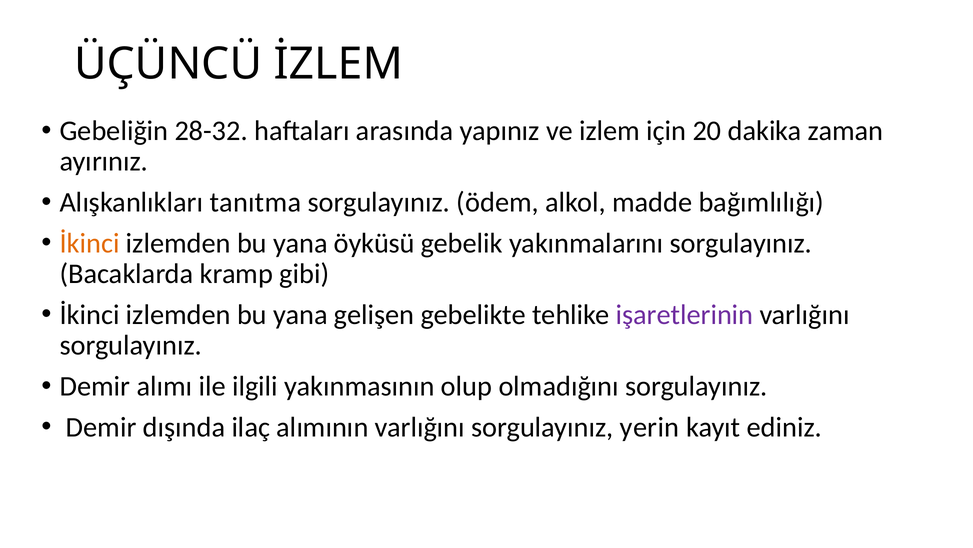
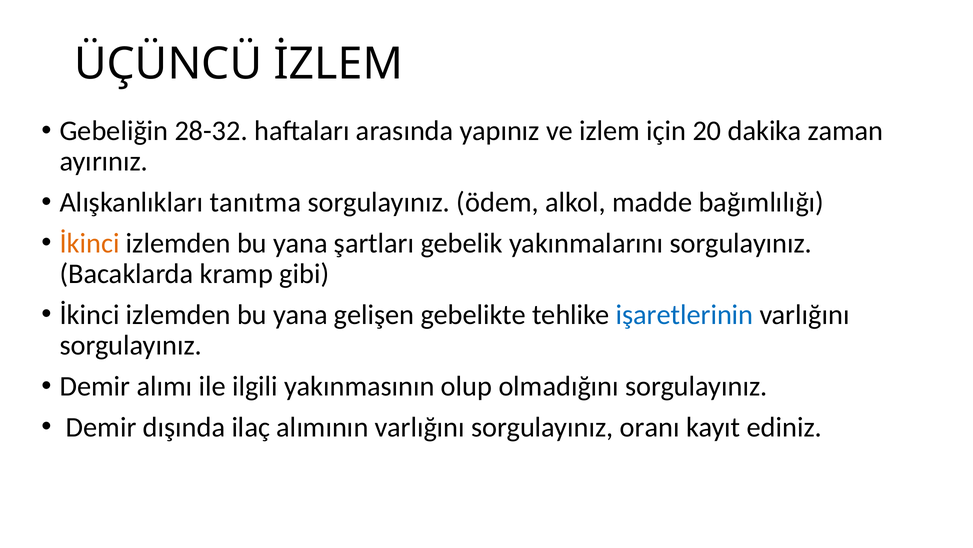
öyküsü: öyküsü -> şartları
işaretlerinin colour: purple -> blue
yerin: yerin -> oranı
